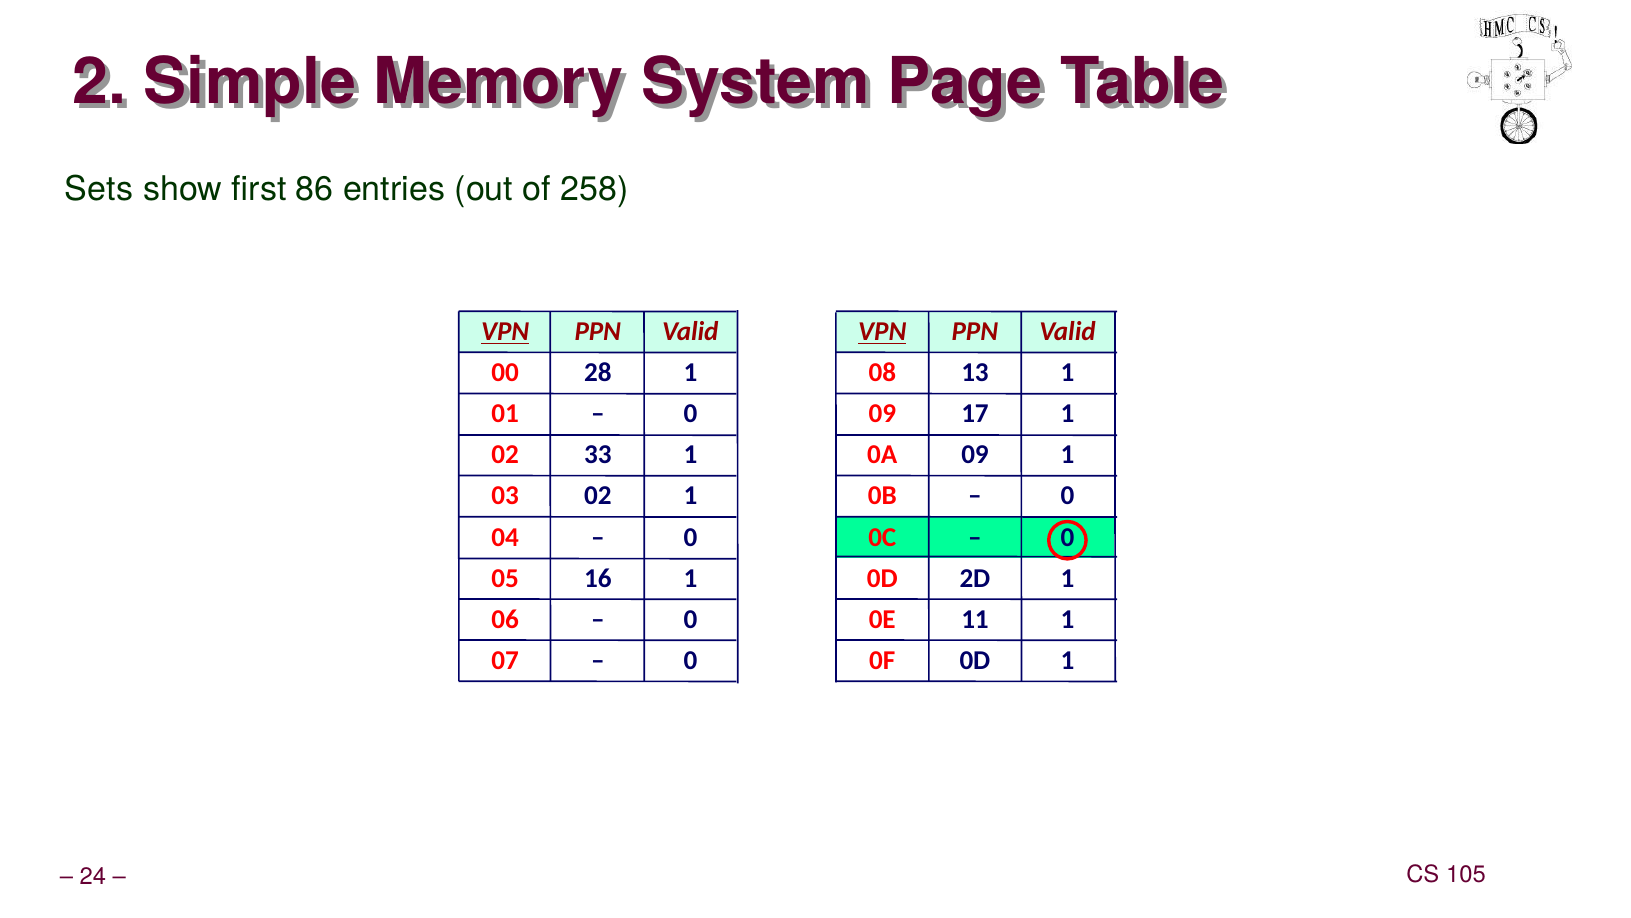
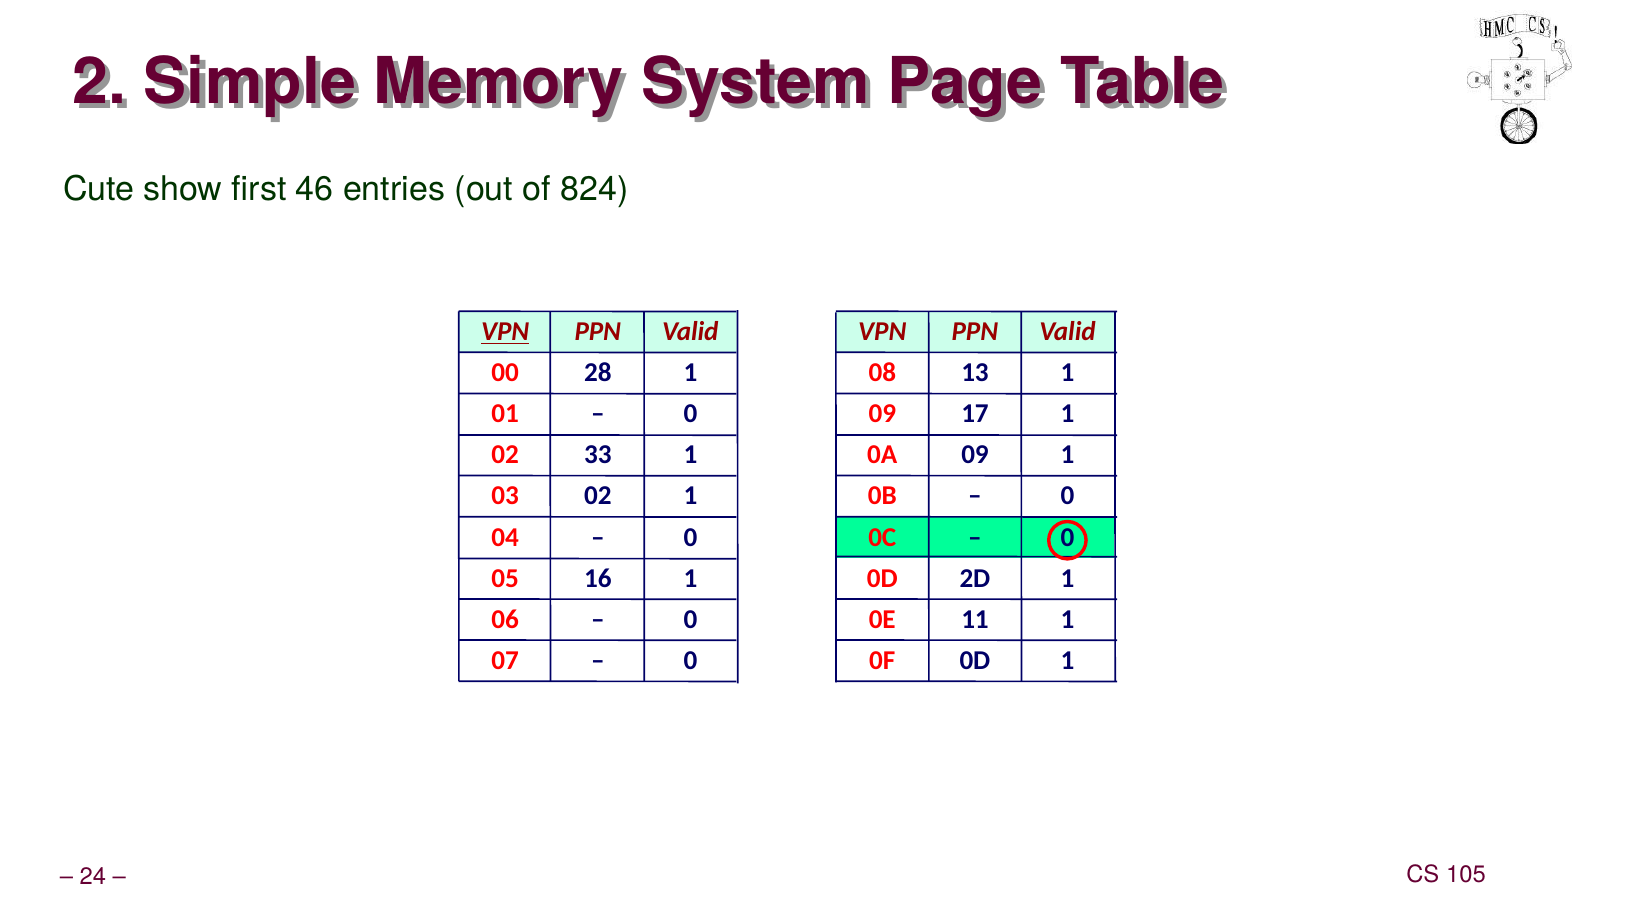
Sets: Sets -> Cute
86: 86 -> 46
258: 258 -> 824
VPN at (882, 332) underline: present -> none
